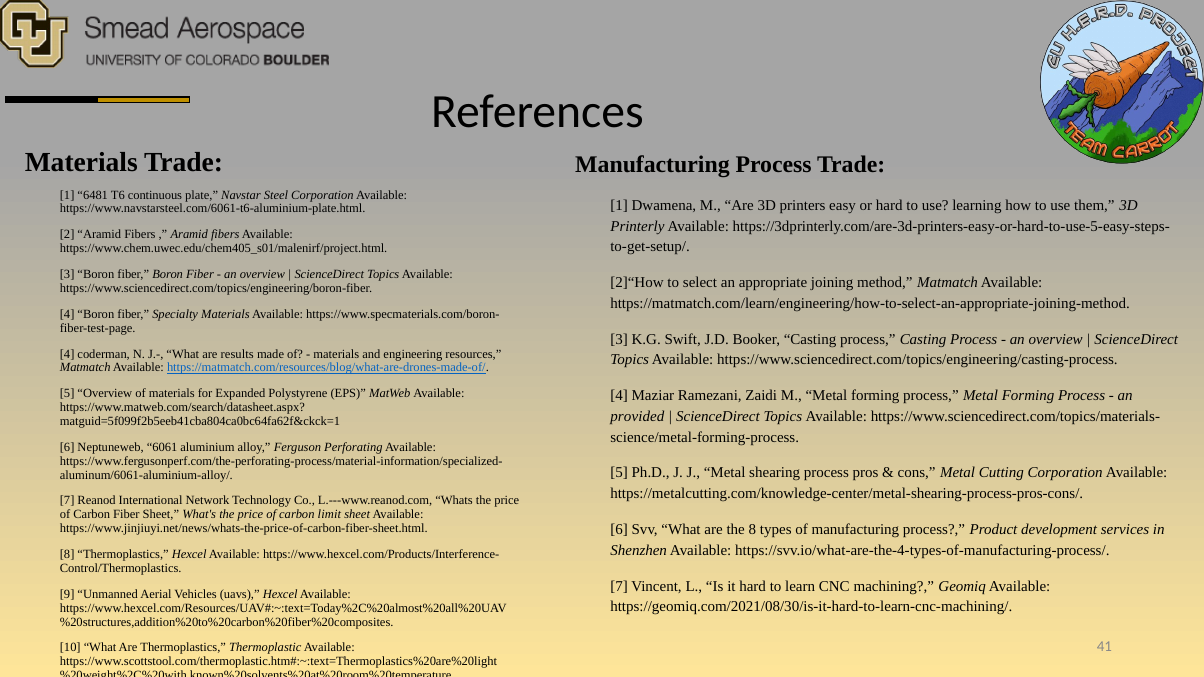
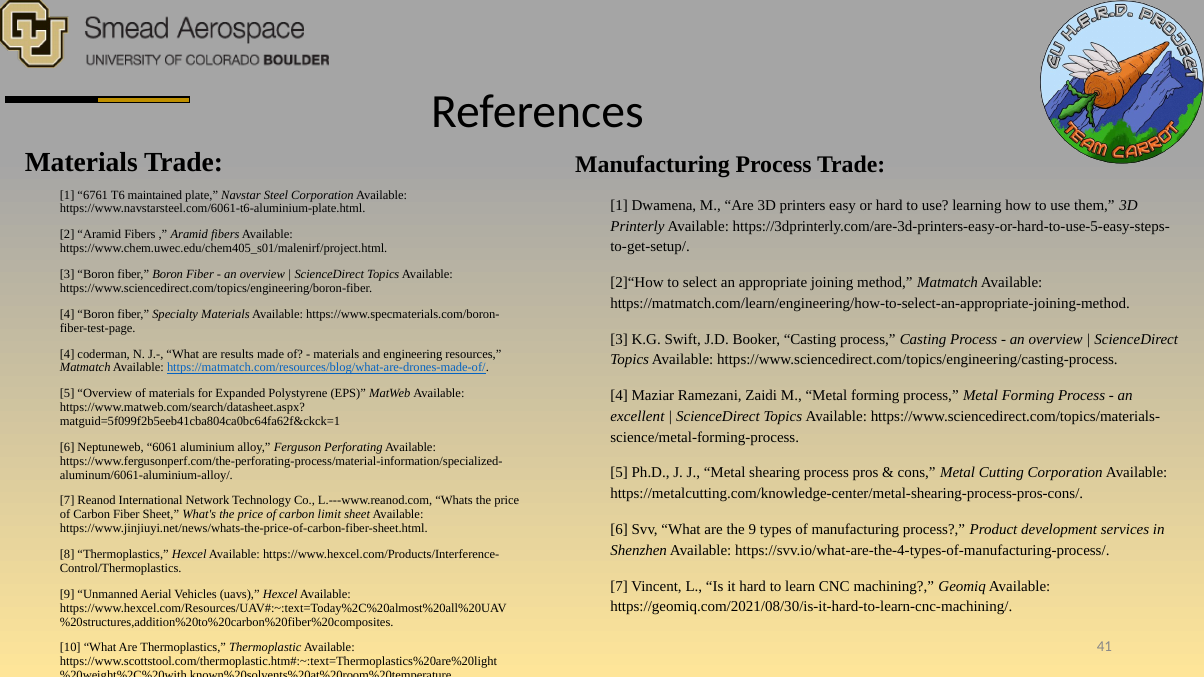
6481: 6481 -> 6761
continuous: continuous -> maintained
provided: provided -> excellent
the 8: 8 -> 9
